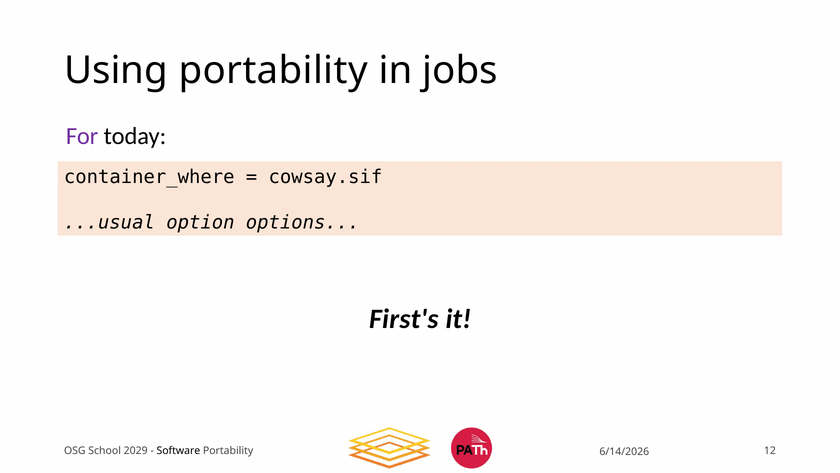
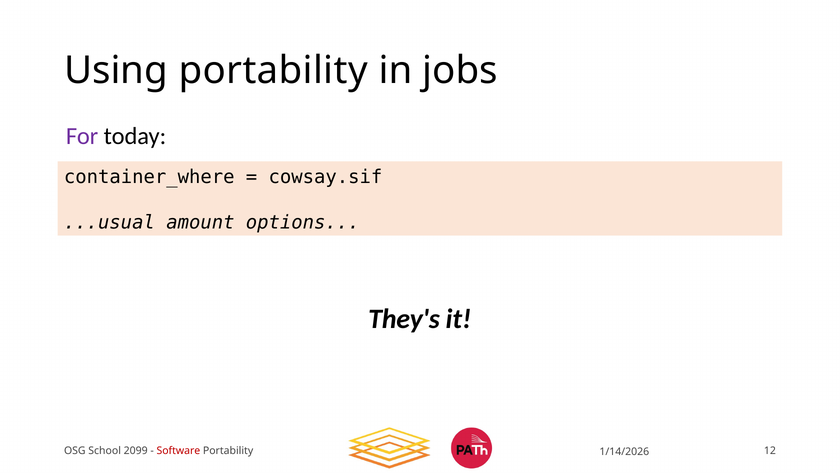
option: option -> amount
First's: First's -> They's
2029: 2029 -> 2099
Software colour: black -> red
6/14/2026: 6/14/2026 -> 1/14/2026
